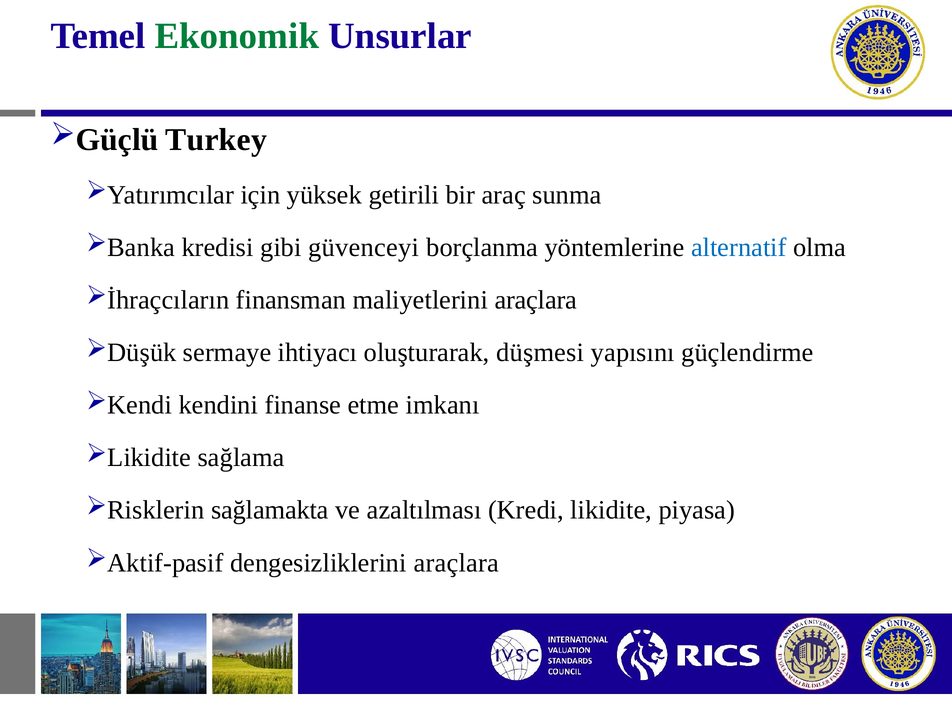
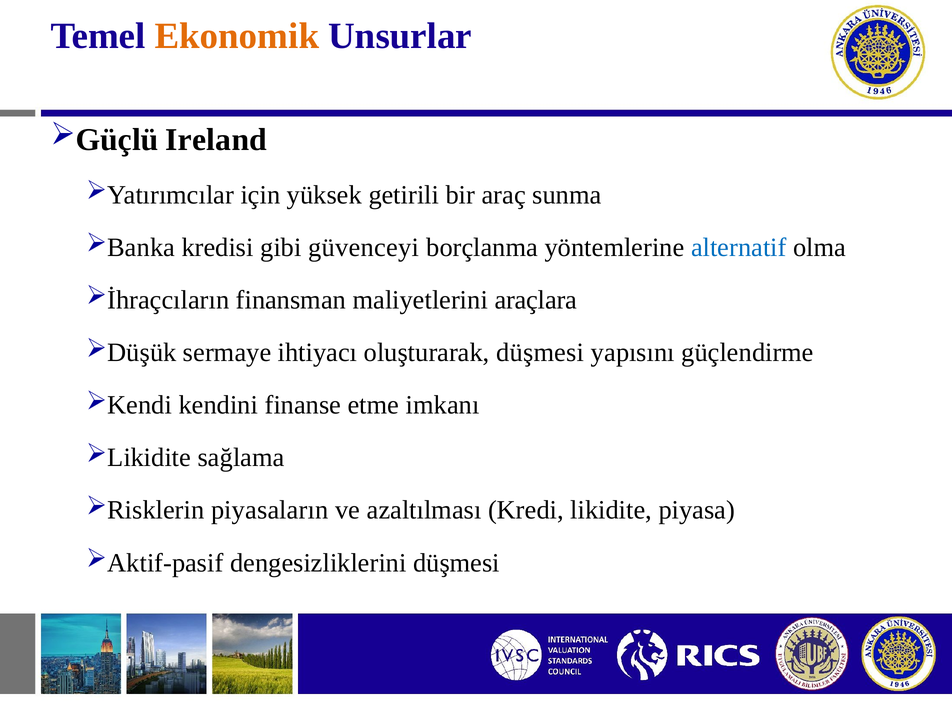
Ekonomik colour: green -> orange
Turkey: Turkey -> Ireland
sağlamakta: sağlamakta -> piyasaların
dengesizliklerini araçlara: araçlara -> düşmesi
